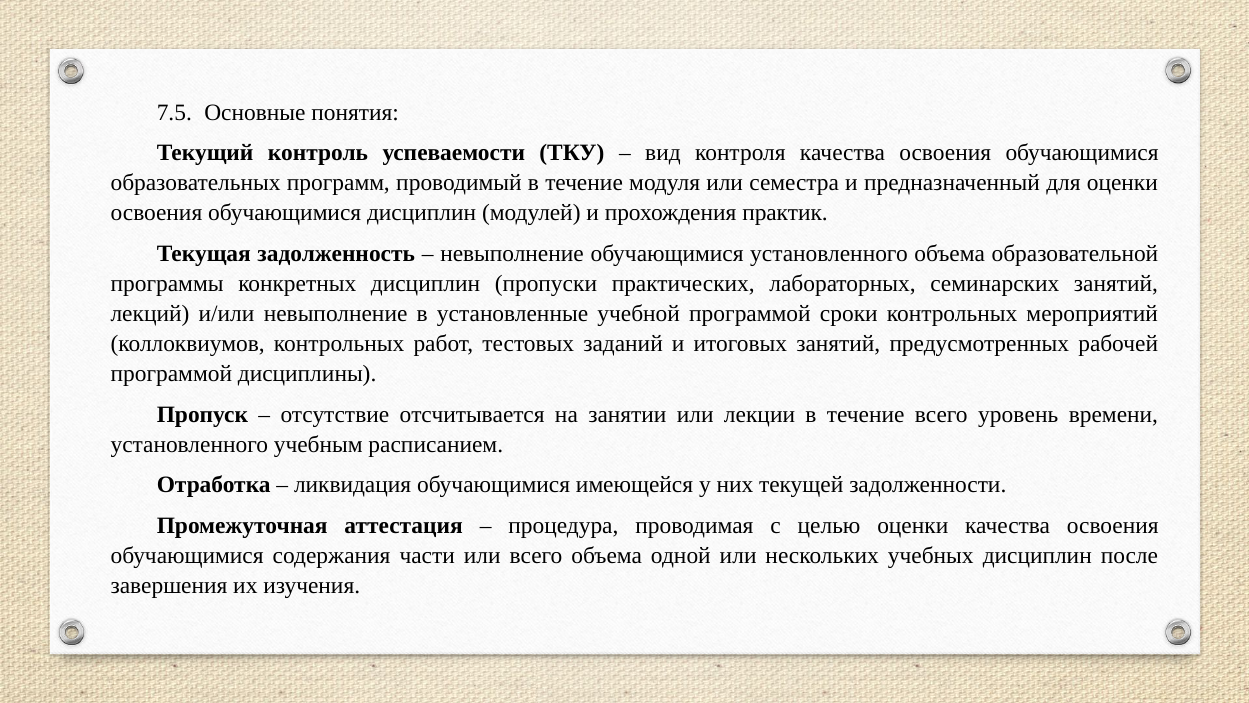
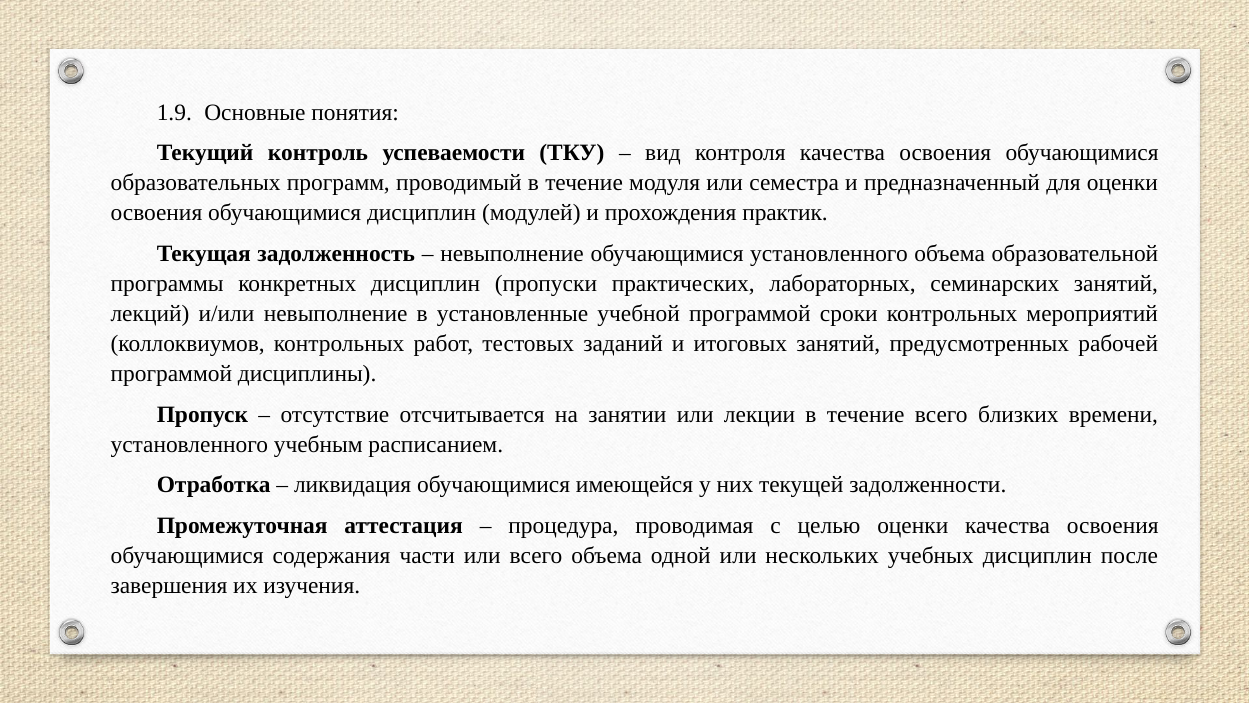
7.5: 7.5 -> 1.9
уровень: уровень -> близких
